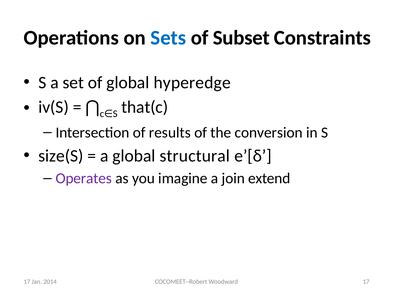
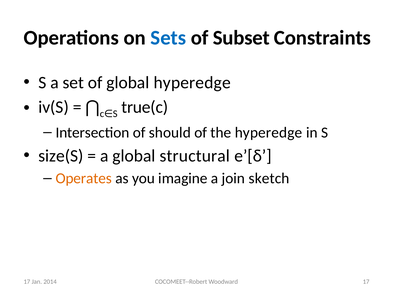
that(c: that(c -> true(c
results: results -> should
the conversion: conversion -> hyperedge
Operates colour: purple -> orange
extend: extend -> sketch
